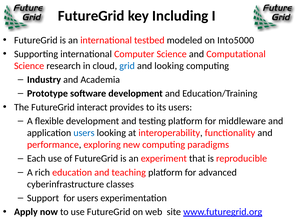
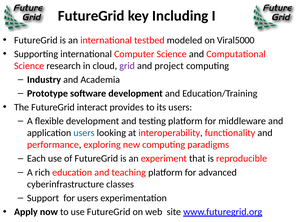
Into5000: Into5000 -> Viral5000
grid colour: blue -> purple
and looking: looking -> project
